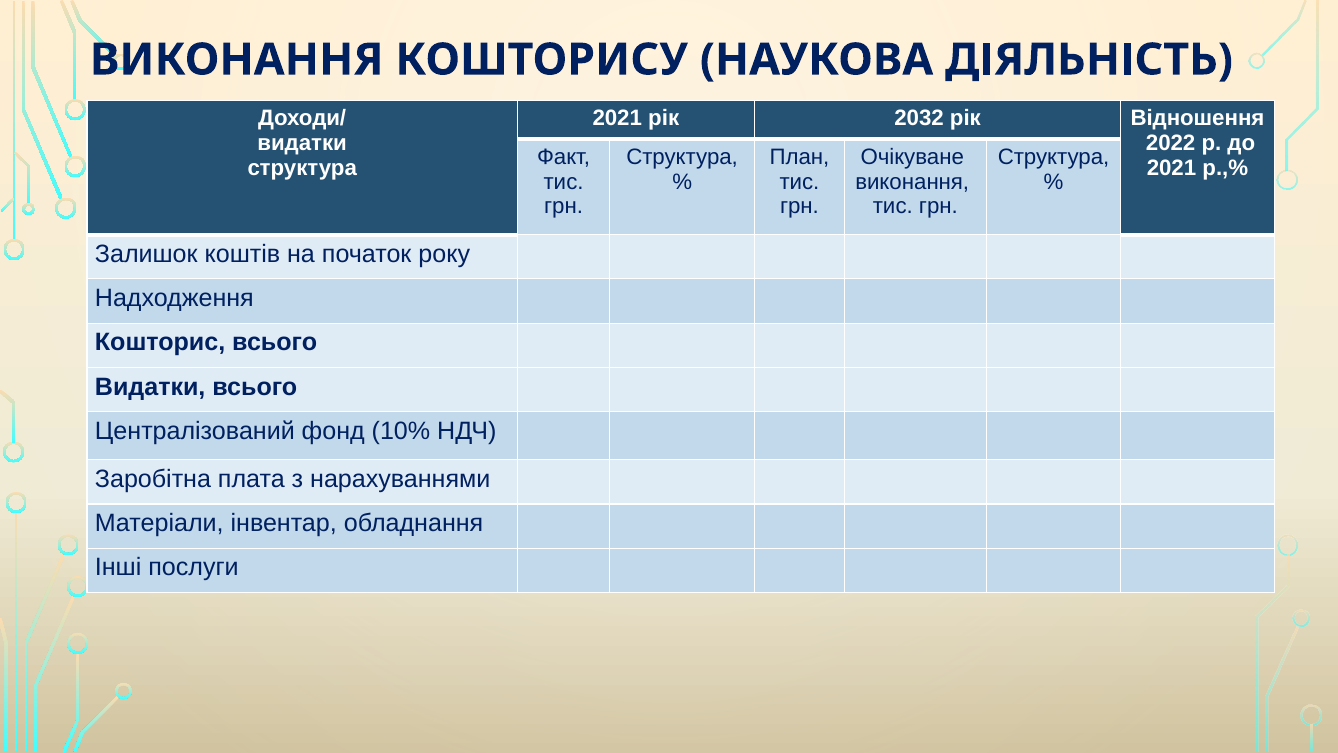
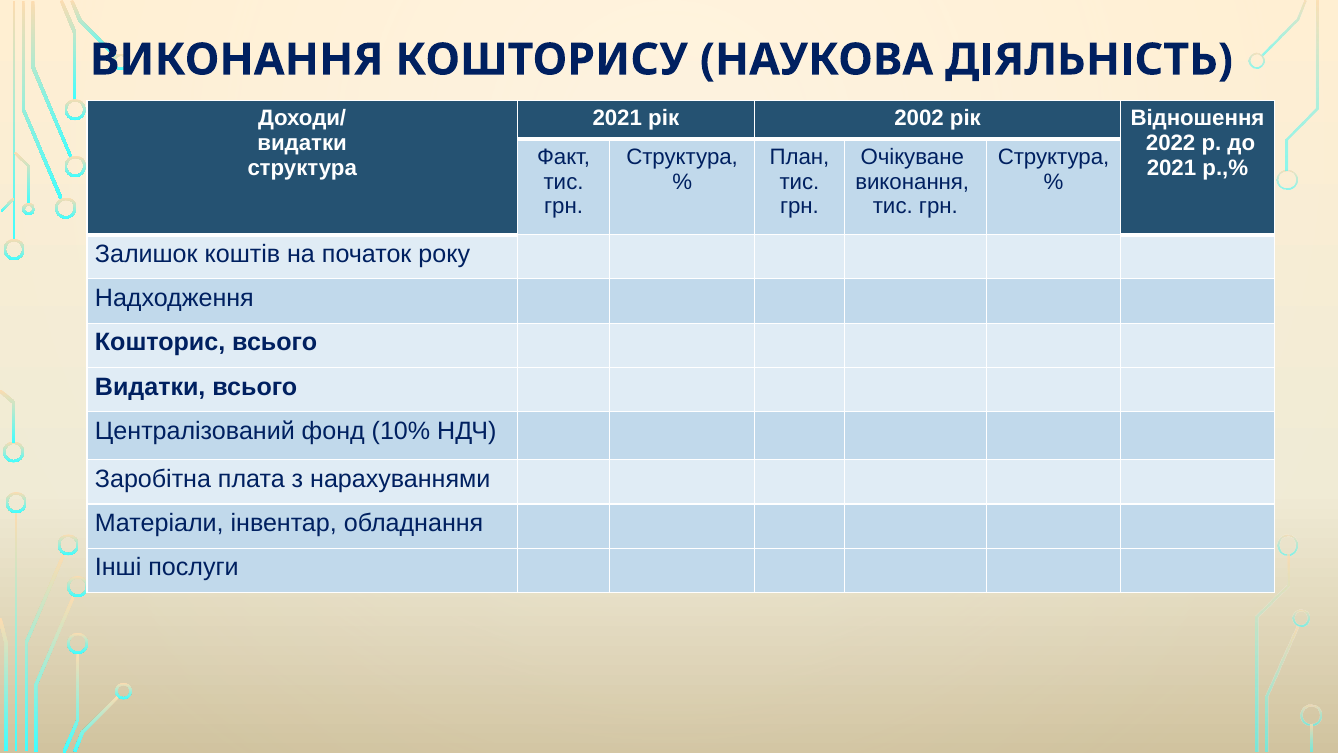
2032: 2032 -> 2002
